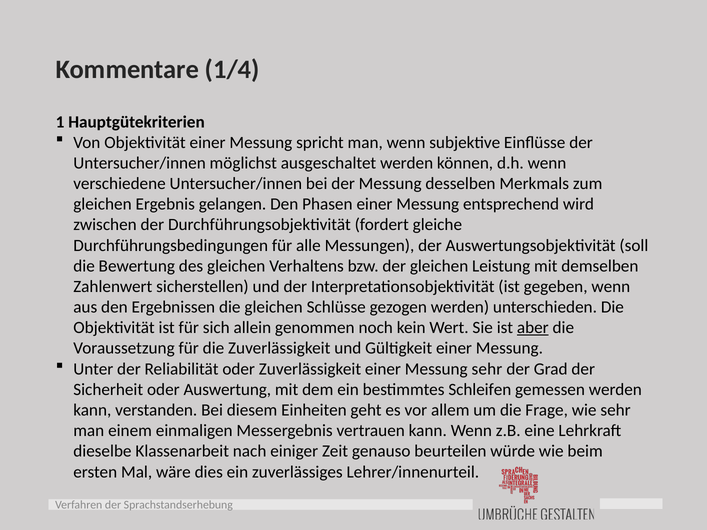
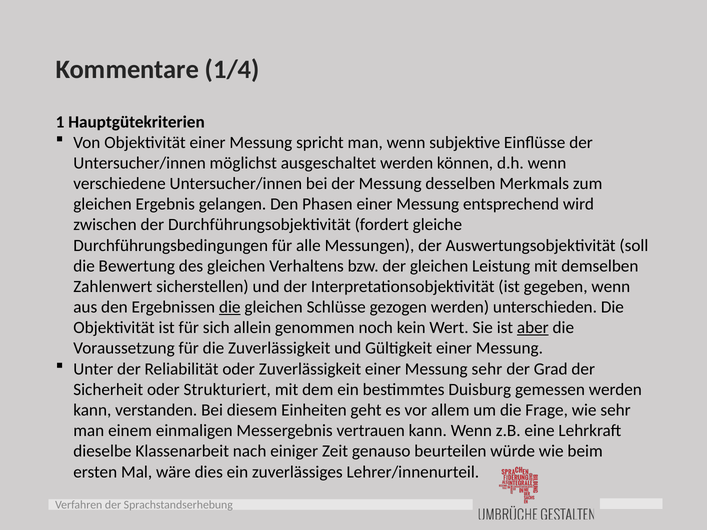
die at (230, 307) underline: none -> present
Auswertung: Auswertung -> Strukturiert
Schleifen: Schleifen -> Duisburg
